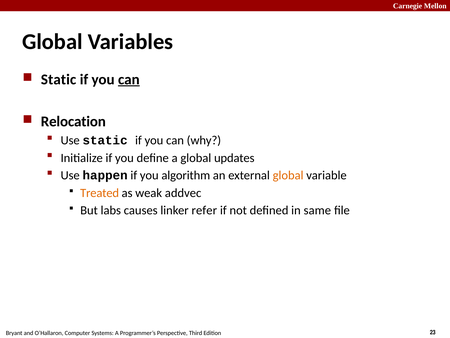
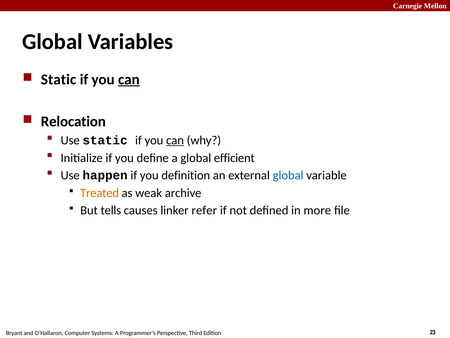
can at (175, 140) underline: none -> present
updates: updates -> efficient
algorithm: algorithm -> definition
global at (288, 175) colour: orange -> blue
addvec: addvec -> archive
labs: labs -> tells
same: same -> more
